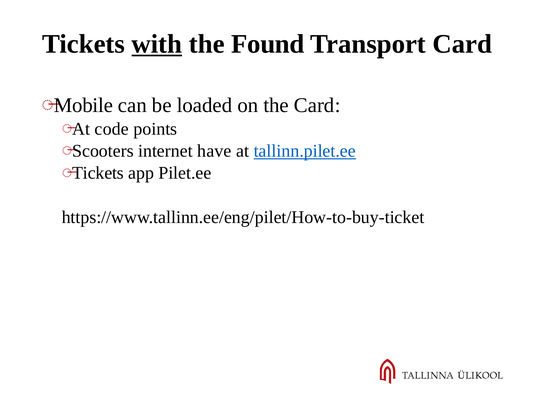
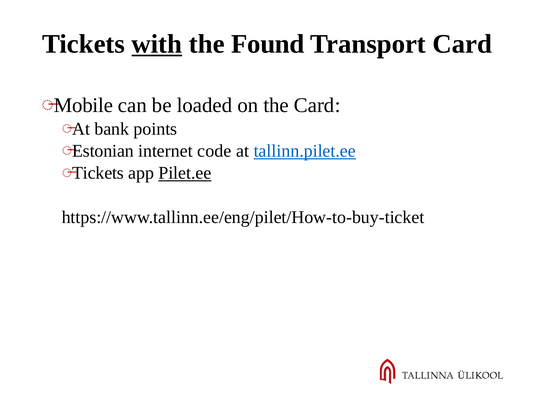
code: code -> bank
Scooters: Scooters -> Estonian
have: have -> code
Pilet.ee underline: none -> present
